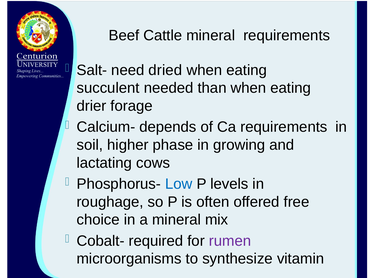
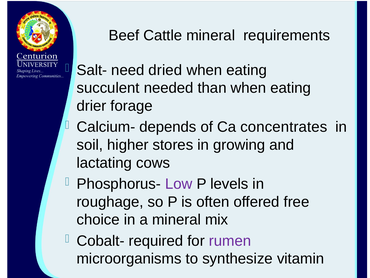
Ca requirements: requirements -> concentrates
phase: phase -> stores
Low colour: blue -> purple
